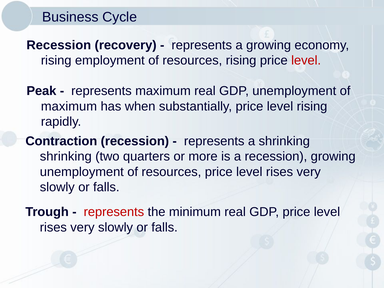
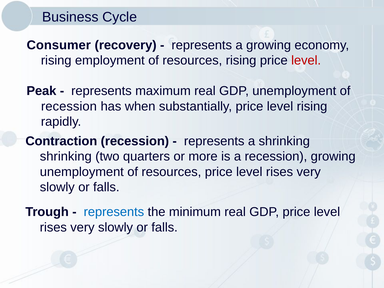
Recession at (59, 45): Recession -> Consumer
maximum at (69, 106): maximum -> recession
represents at (114, 212) colour: red -> blue
